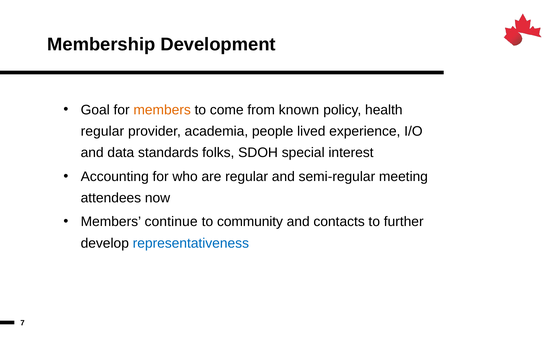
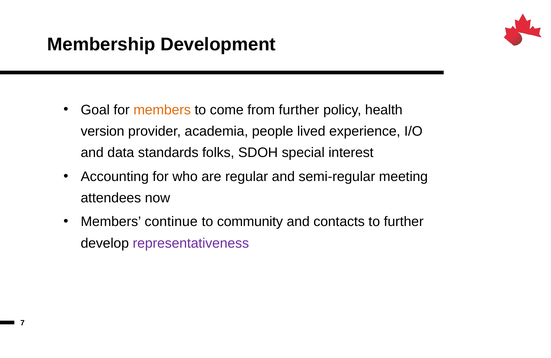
from known: known -> further
regular at (102, 131): regular -> version
representativeness colour: blue -> purple
